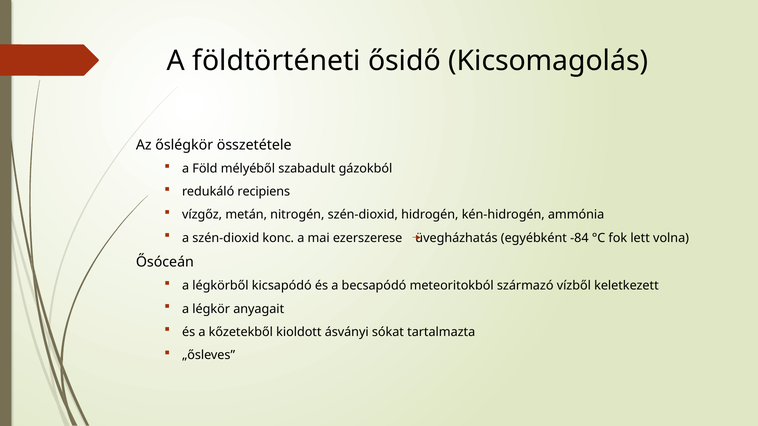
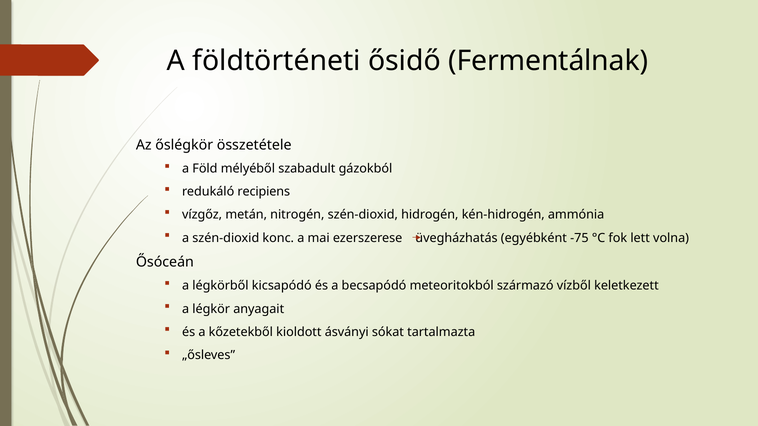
Kicsomagolás: Kicsomagolás -> Fermentálnak
-84: -84 -> -75
